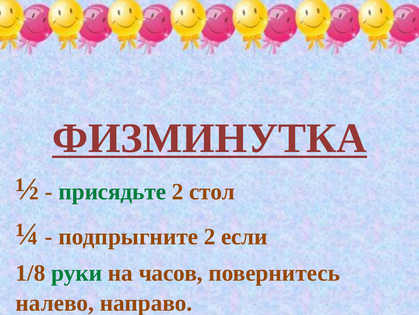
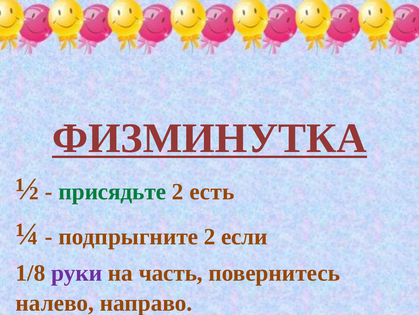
стол: стол -> есть
руки colour: green -> purple
часов: часов -> часть
